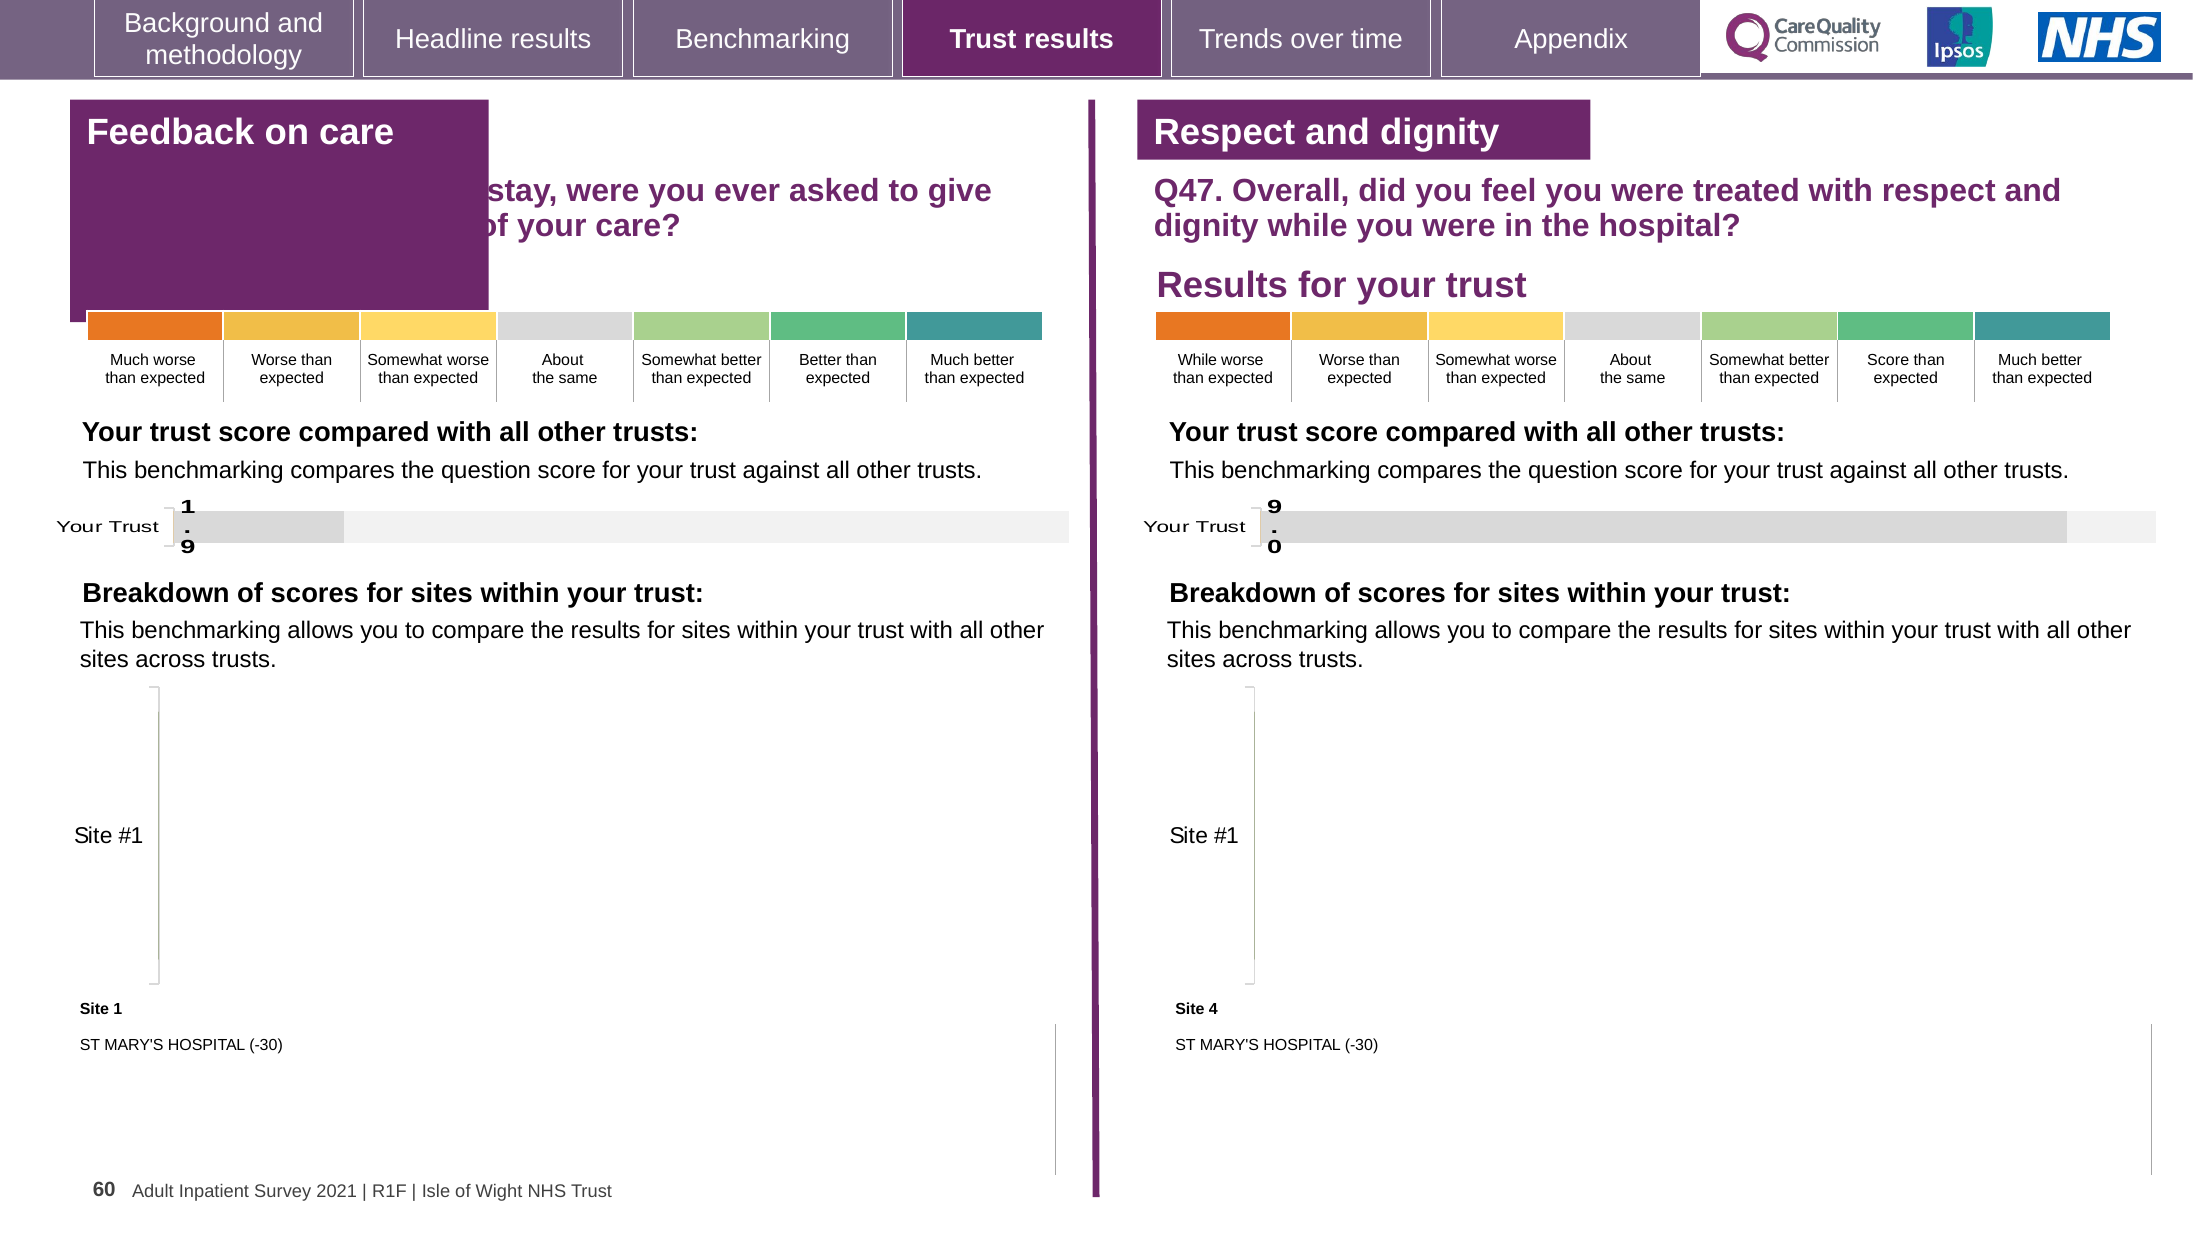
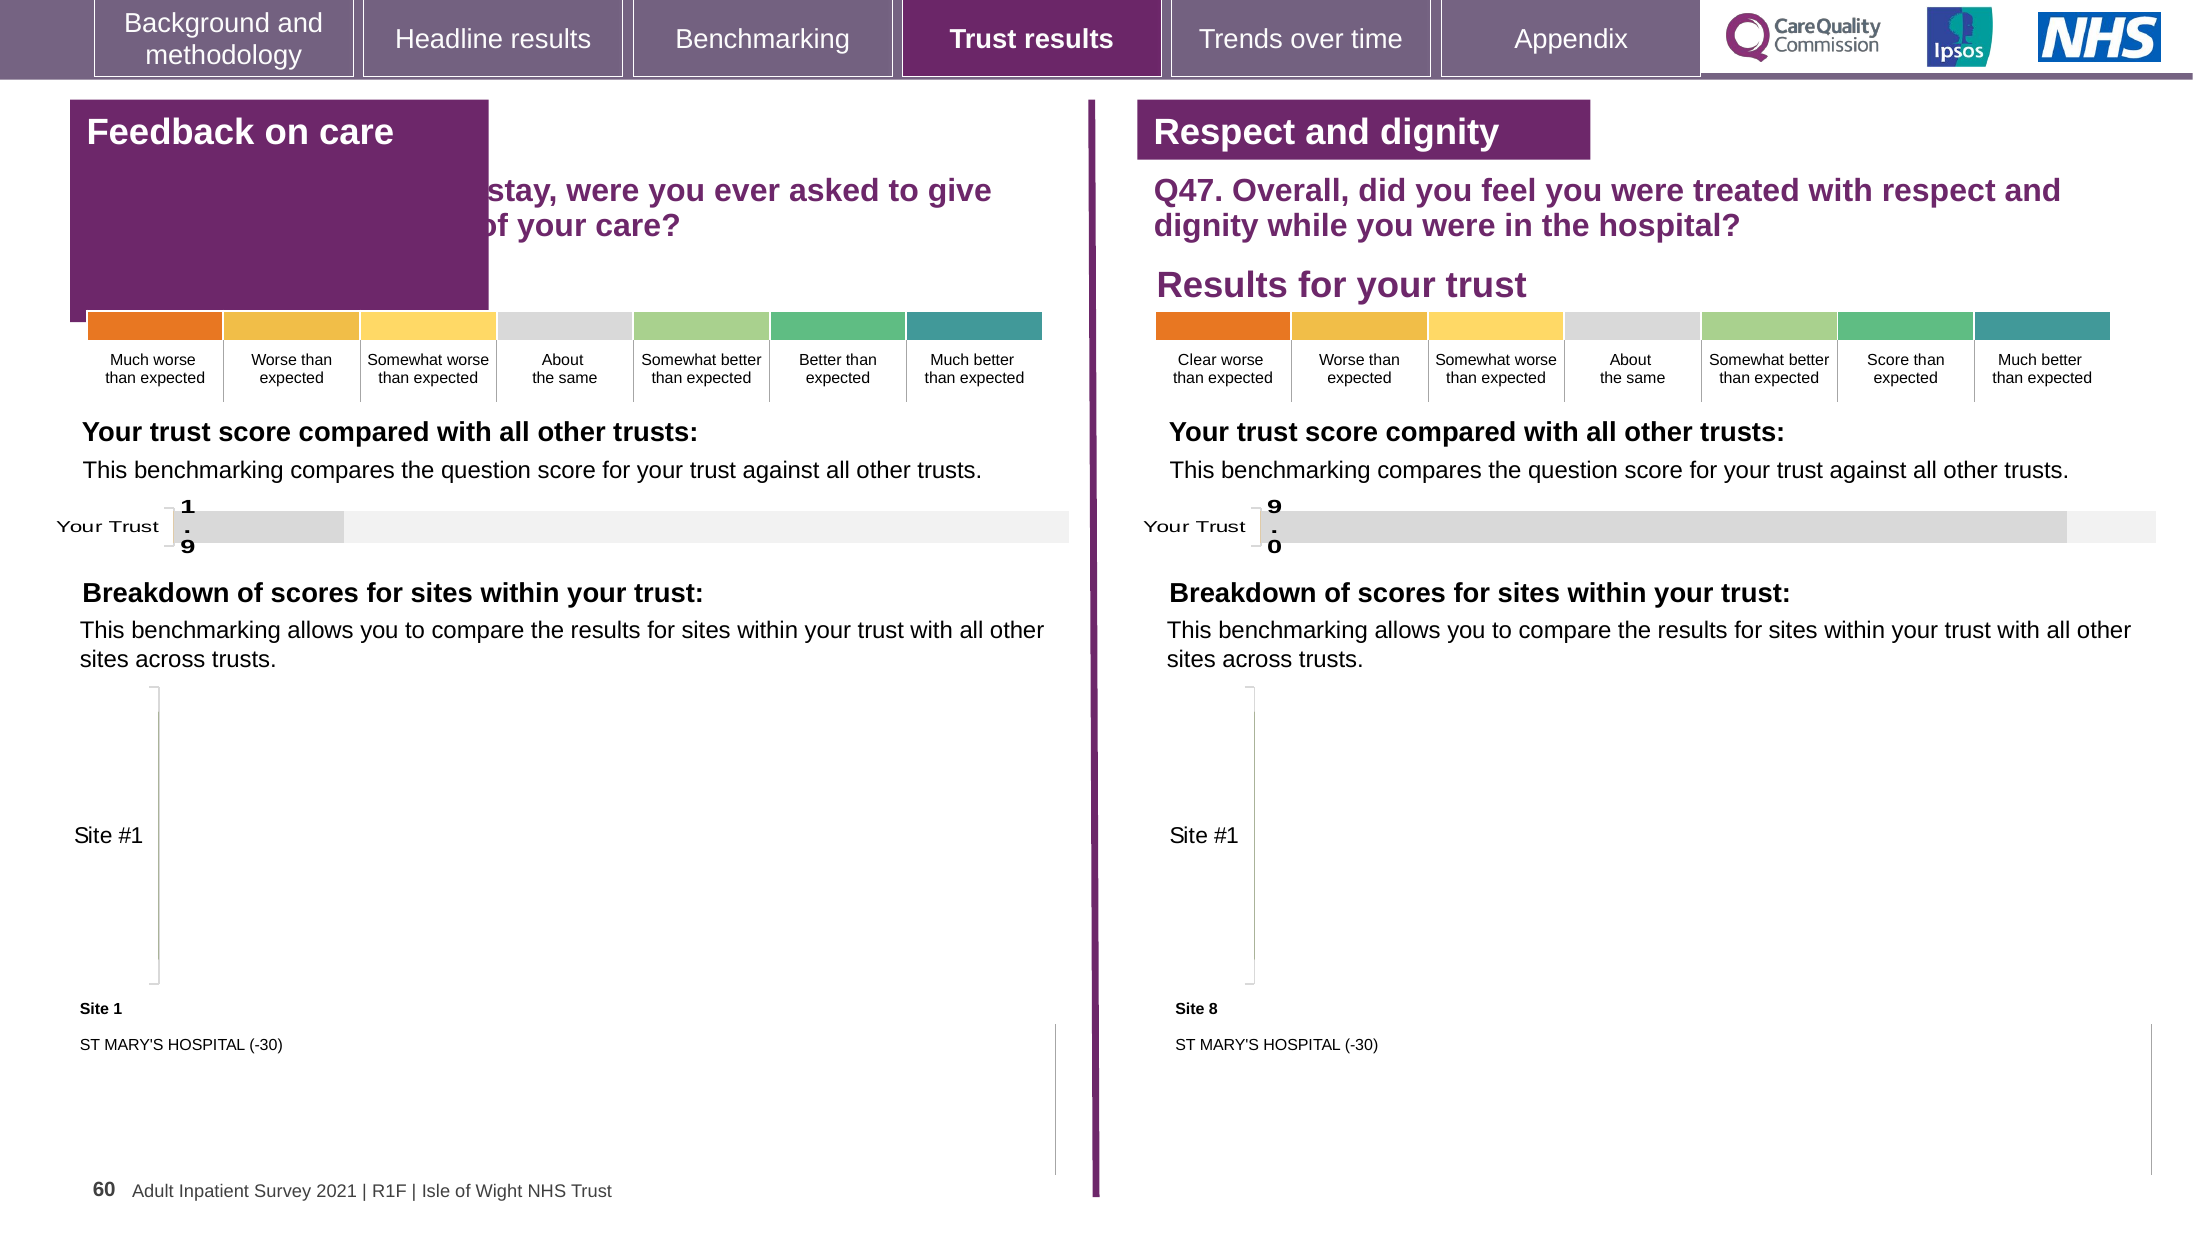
While at (1197, 360): While -> Clear
4: 4 -> 8
